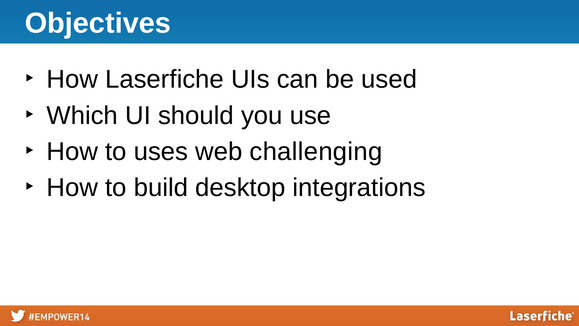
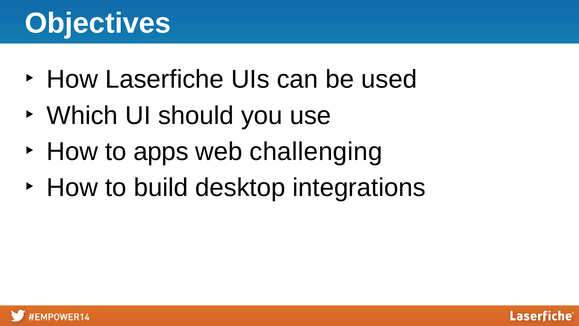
uses: uses -> apps
